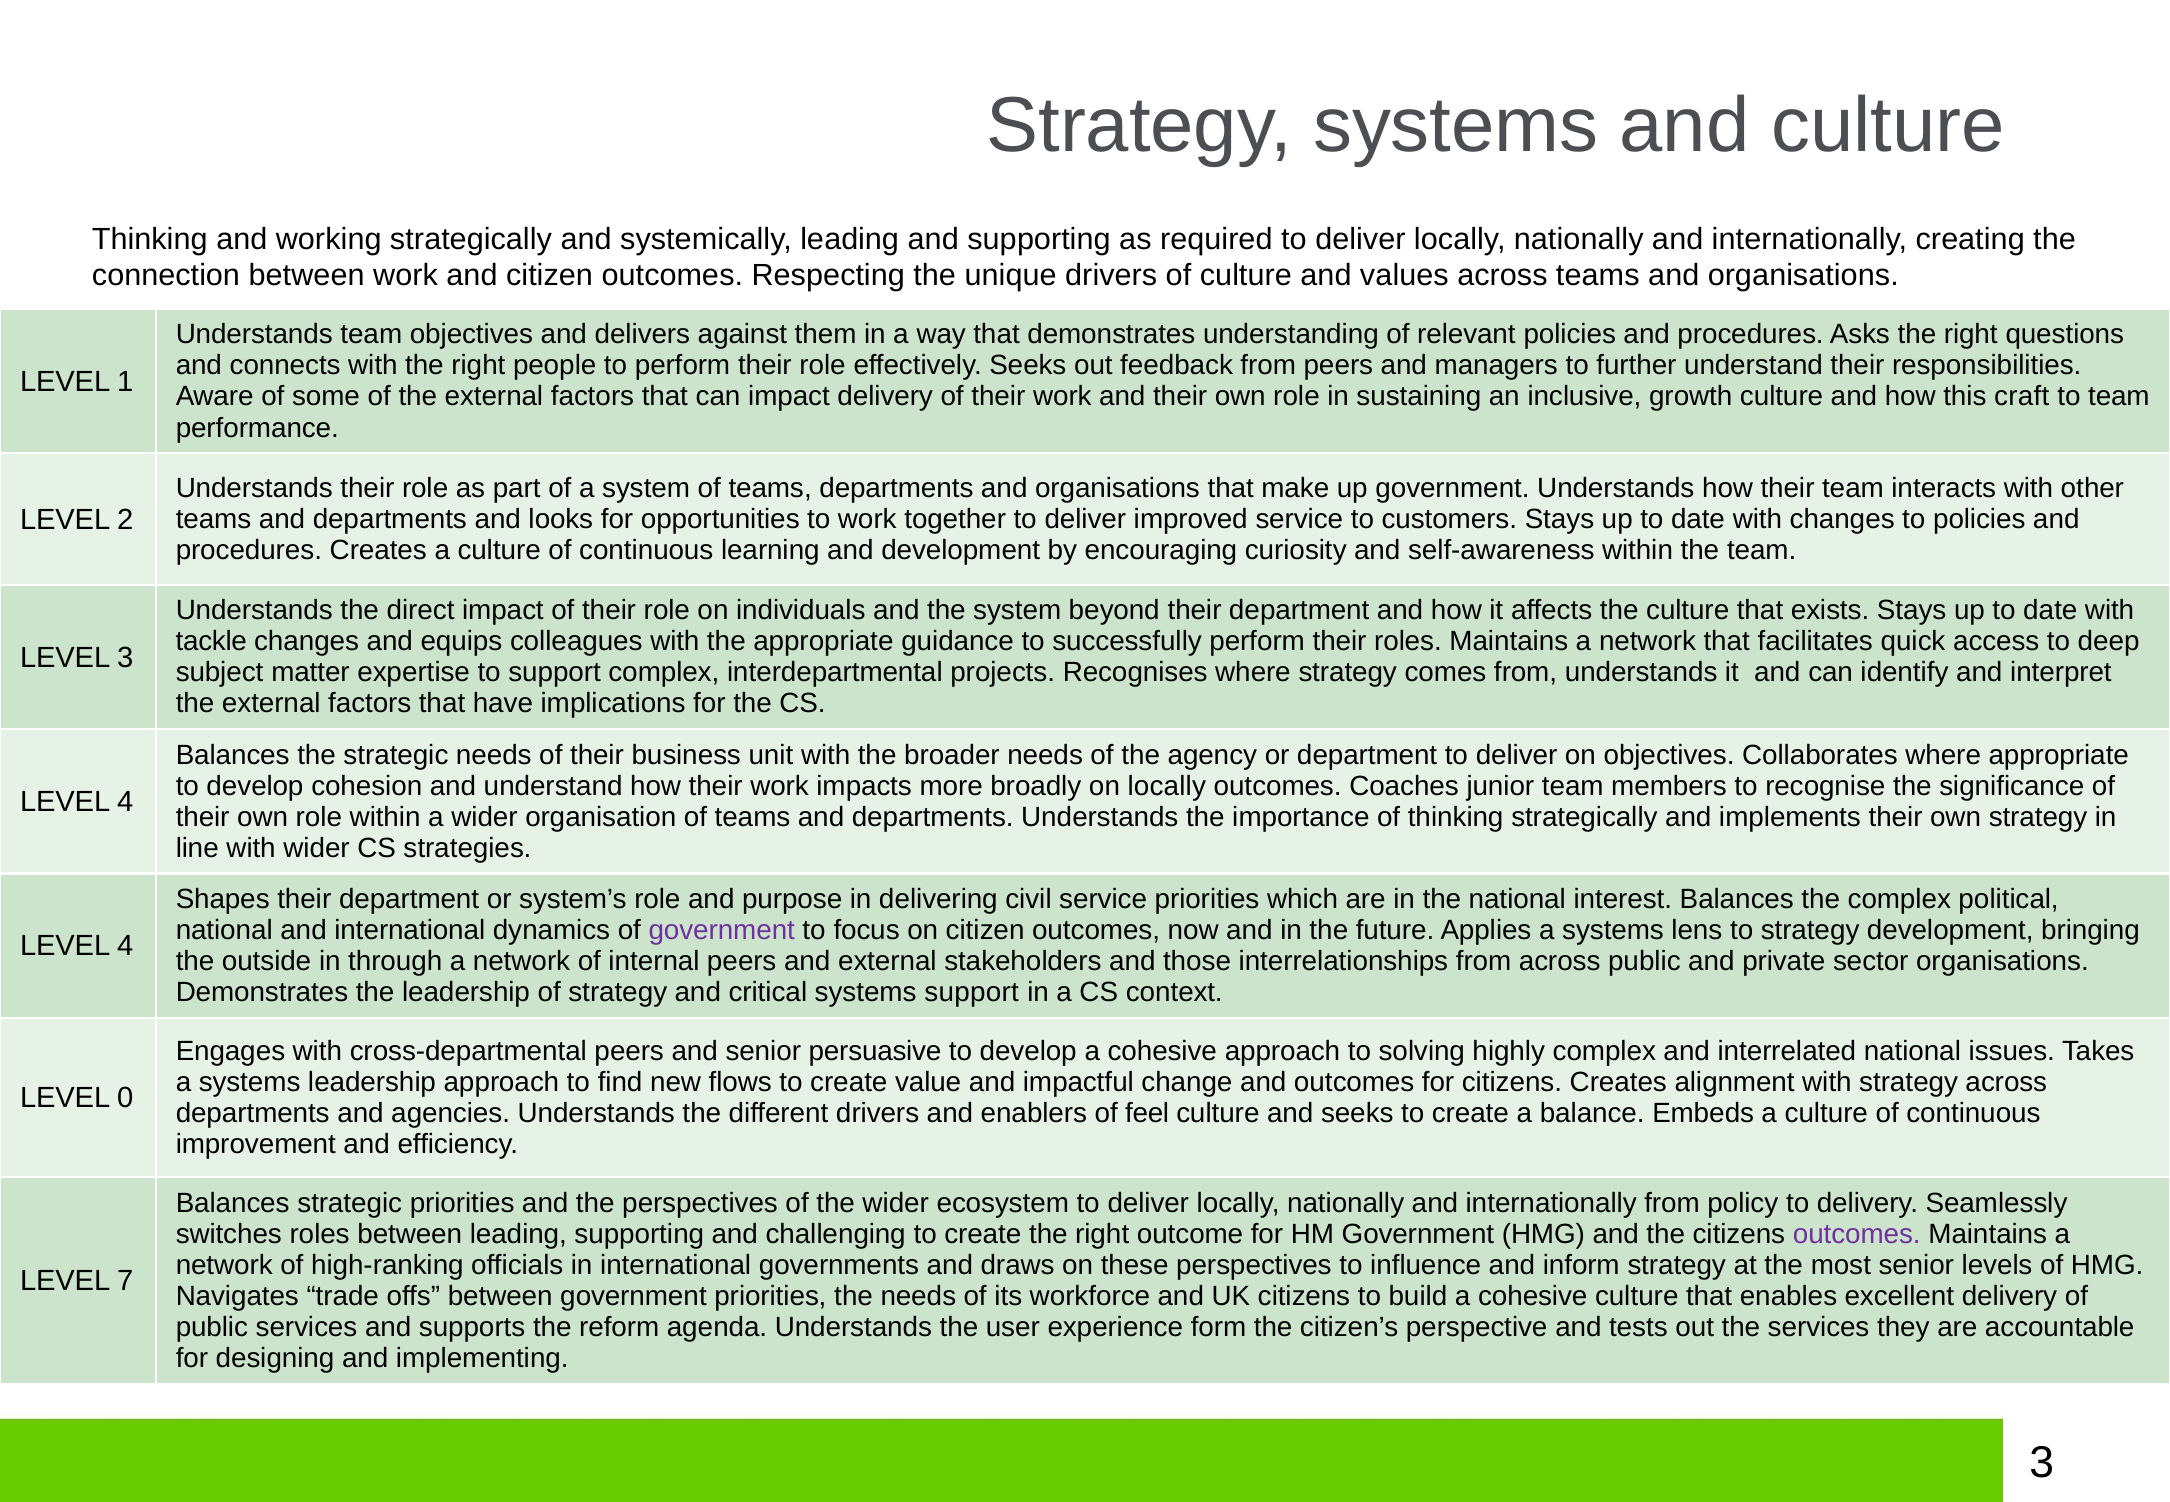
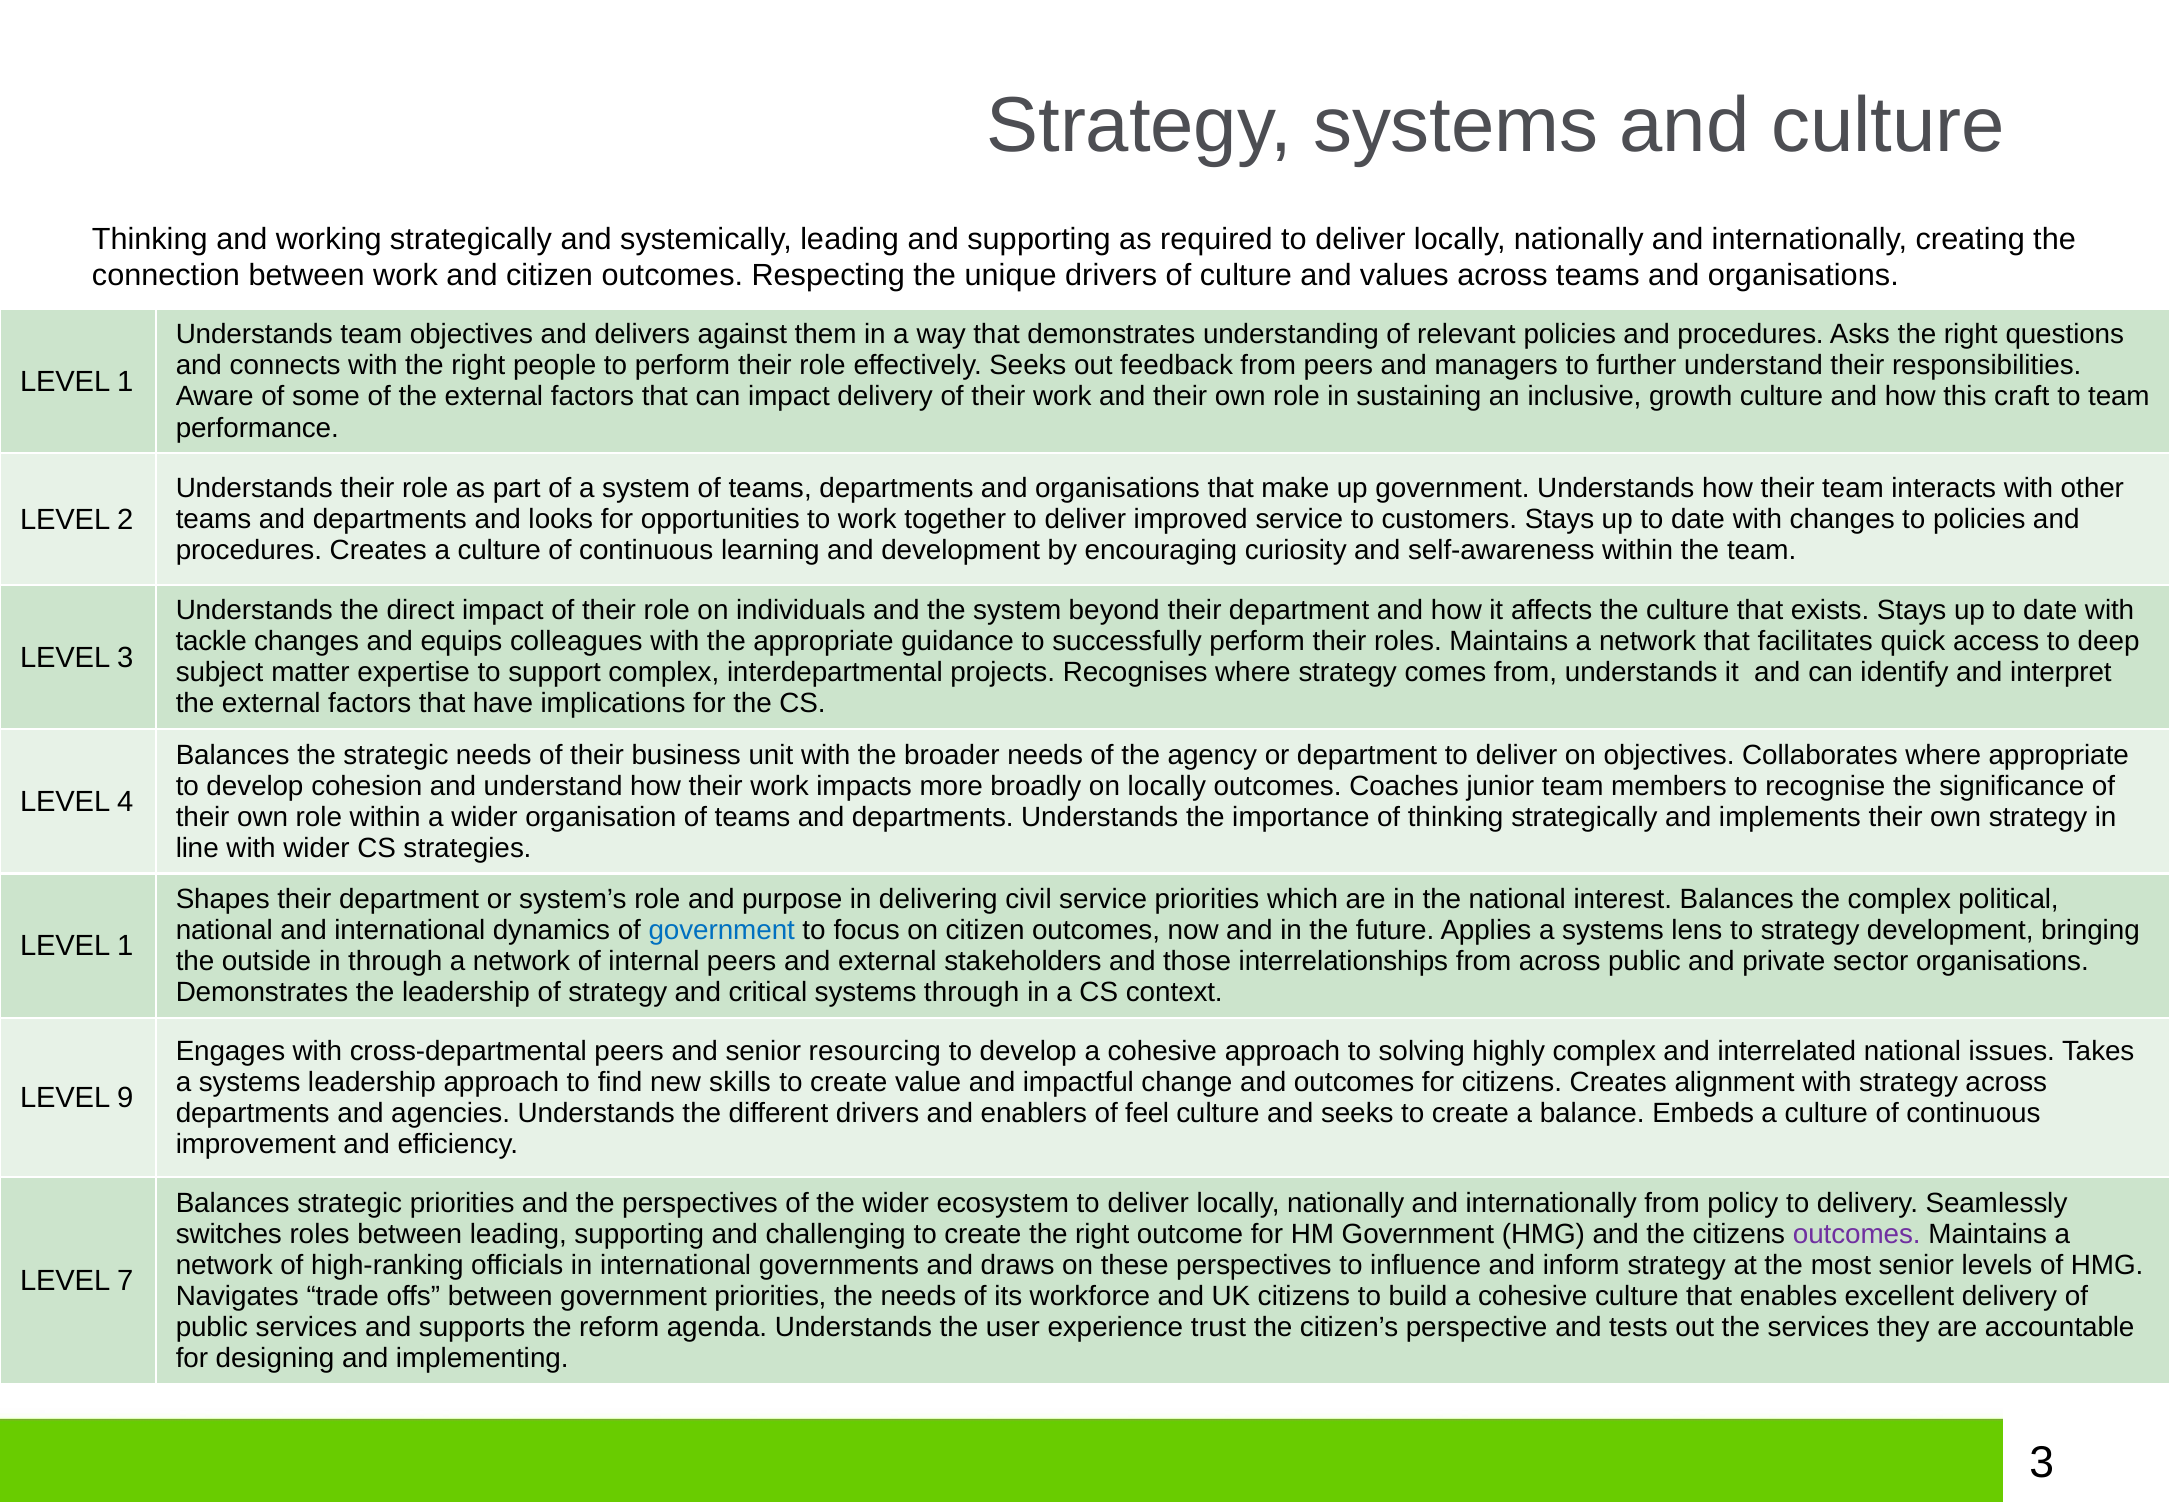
government at (722, 931) colour: purple -> blue
4 at (125, 946): 4 -> 1
systems support: support -> through
persuasive: persuasive -> resourcing
flows: flows -> skills
0: 0 -> 9
form: form -> trust
